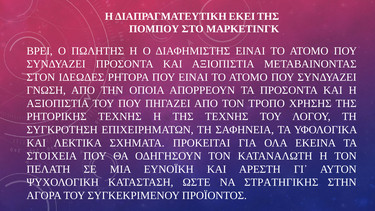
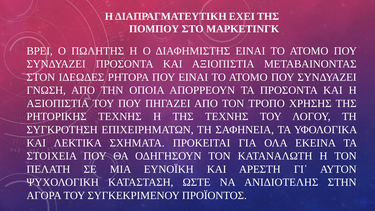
ΕΚΕΙ: ΕΚΕΙ -> ΕΧΕΙ
ΣΤΡΑΤΗΓΙΚΗΣ: ΣΤΡΑΤΗΓΙΚΗΣ -> ΑΝΙΔΙΟΤΕΛΗΣ
